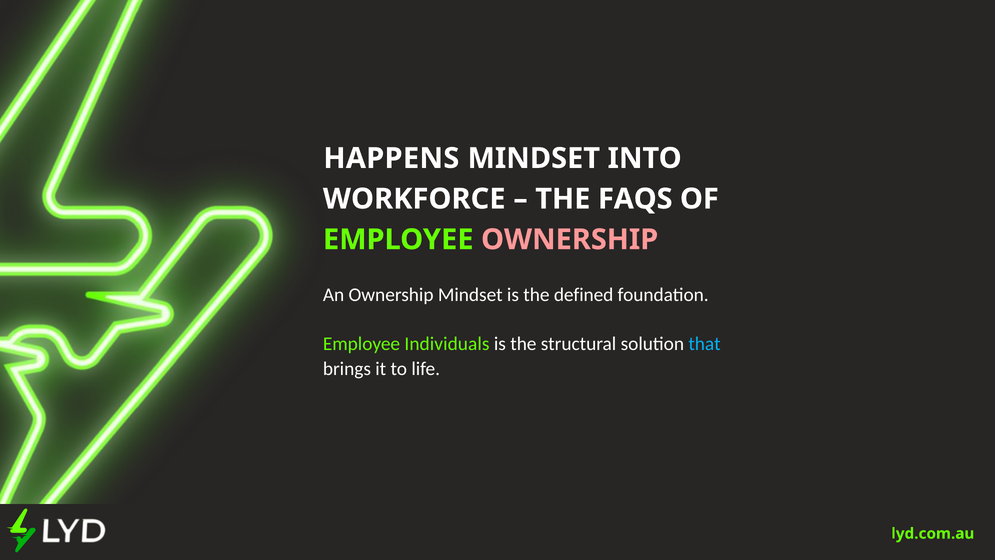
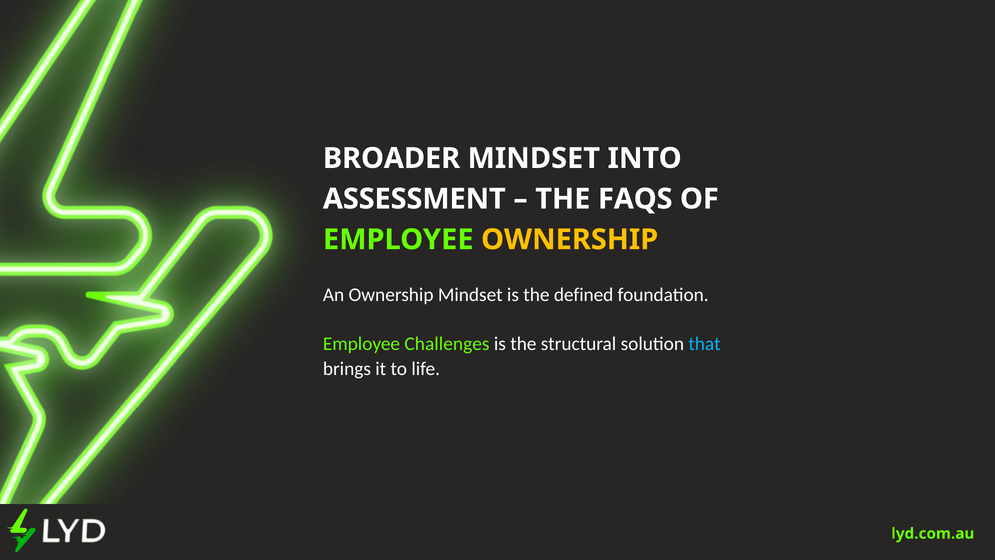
HAPPENS: HAPPENS -> BROADER
WORKFORCE: WORKFORCE -> ASSESSMENT
OWNERSHIP at (570, 239) colour: pink -> yellow
Individuals: Individuals -> Challenges
